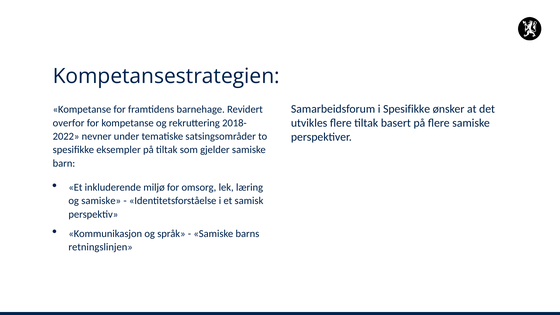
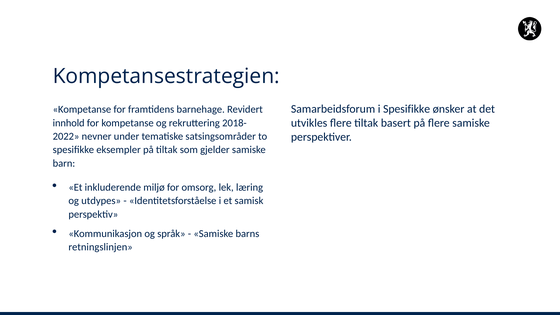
overfor: overfor -> innhold
og samiske: samiske -> utdypes
